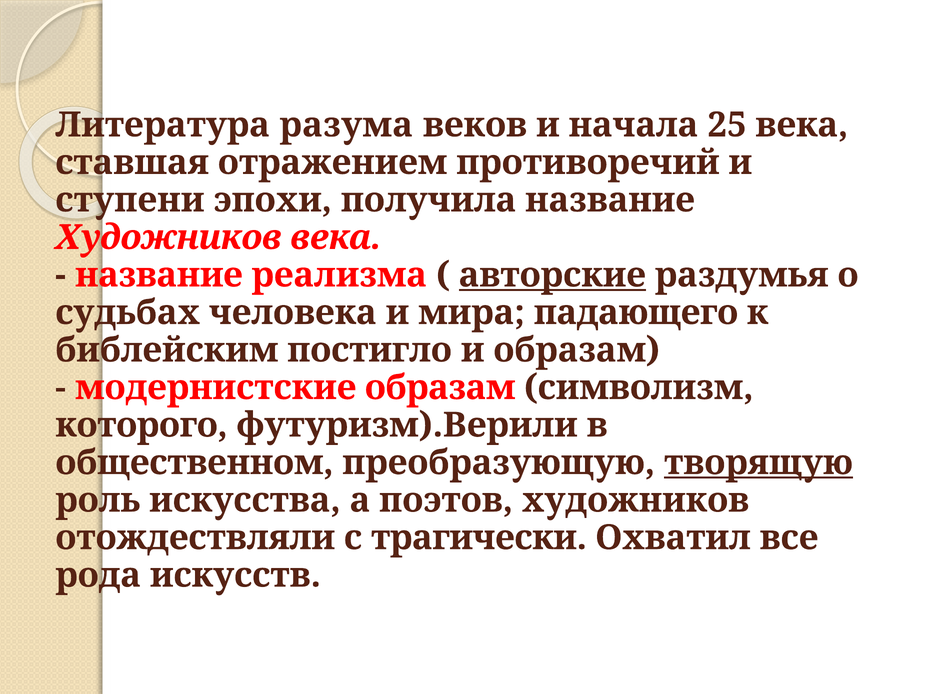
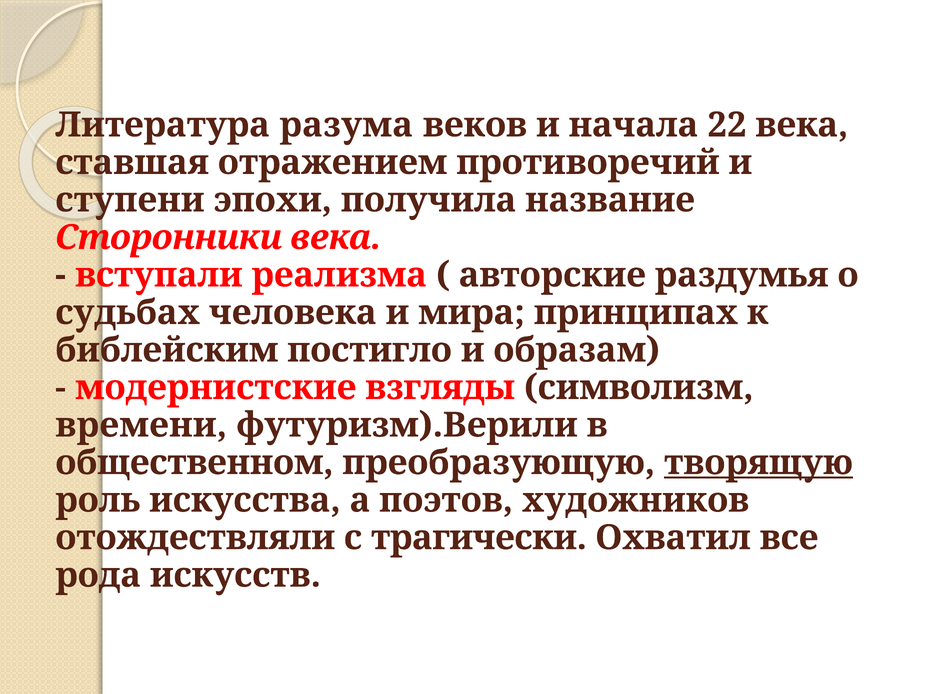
25: 25 -> 22
Художников at (169, 237): Художников -> Сторонники
название at (159, 275): название -> вступали
авторские underline: present -> none
падающего: падающего -> принципах
модернистские образам: образам -> взгляды
которого: которого -> времени
